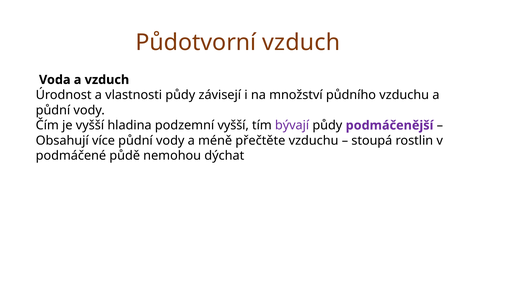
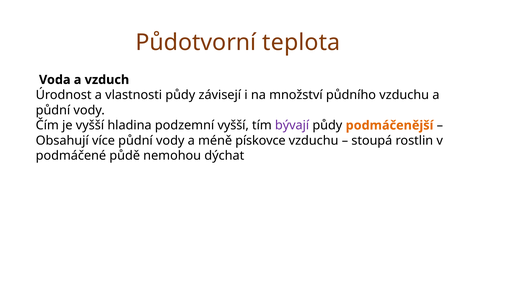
Půdotvorní vzduch: vzduch -> teplota
podmáčenější colour: purple -> orange
přečtěte: přečtěte -> pískovce
